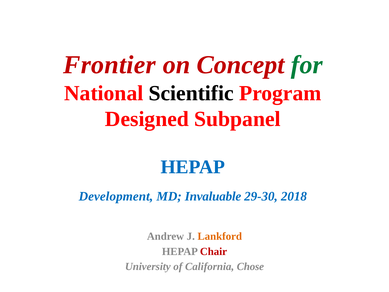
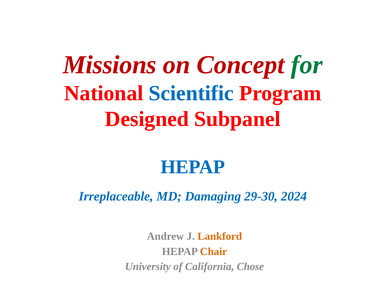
Frontier: Frontier -> Missions
Scientific colour: black -> blue
Development: Development -> Irreplaceable
Invaluable: Invaluable -> Damaging
2018: 2018 -> 2024
Chair colour: red -> orange
